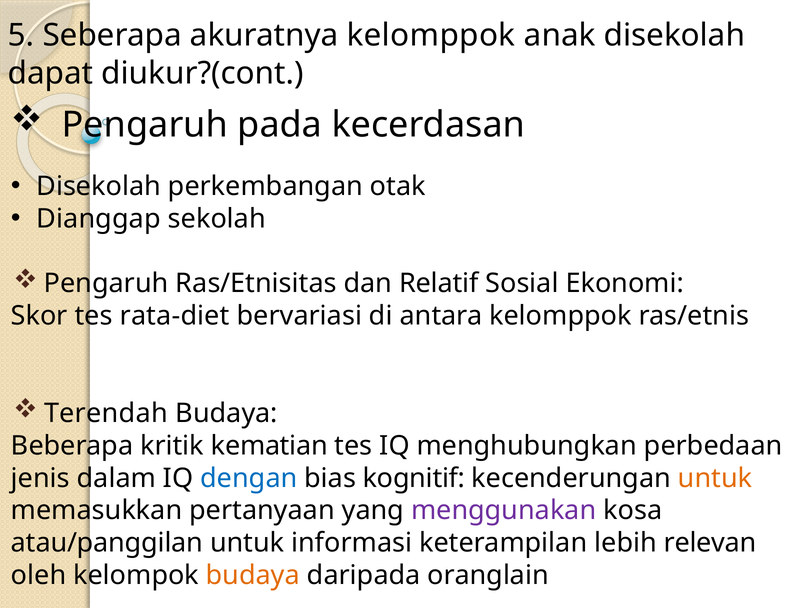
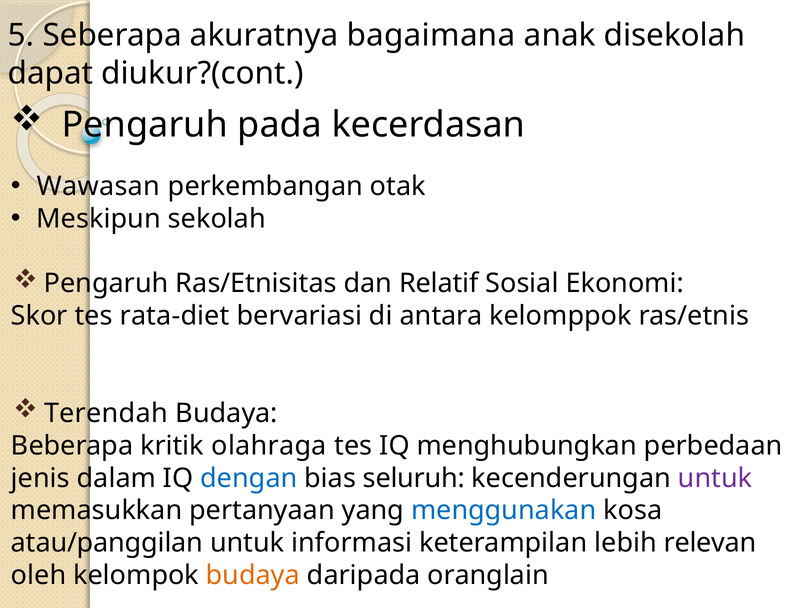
akuratnya kelomppok: kelomppok -> bagaimana
Disekolah at (99, 186): Disekolah -> Wawasan
Dianggap: Dianggap -> Meskipun
kematian: kematian -> olahraga
kognitif: kognitif -> seluruh
untuk at (715, 478) colour: orange -> purple
menggunakan colour: purple -> blue
